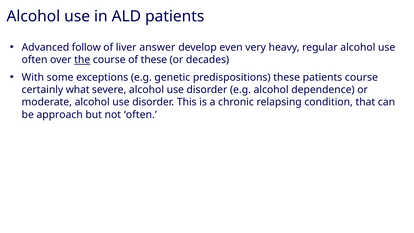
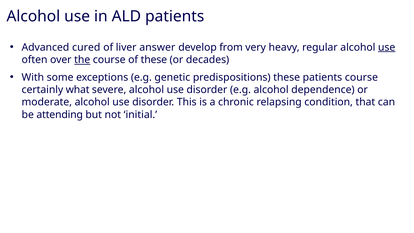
follow: follow -> cured
even: even -> from
use at (387, 47) underline: none -> present
approach: approach -> attending
not often: often -> initial
